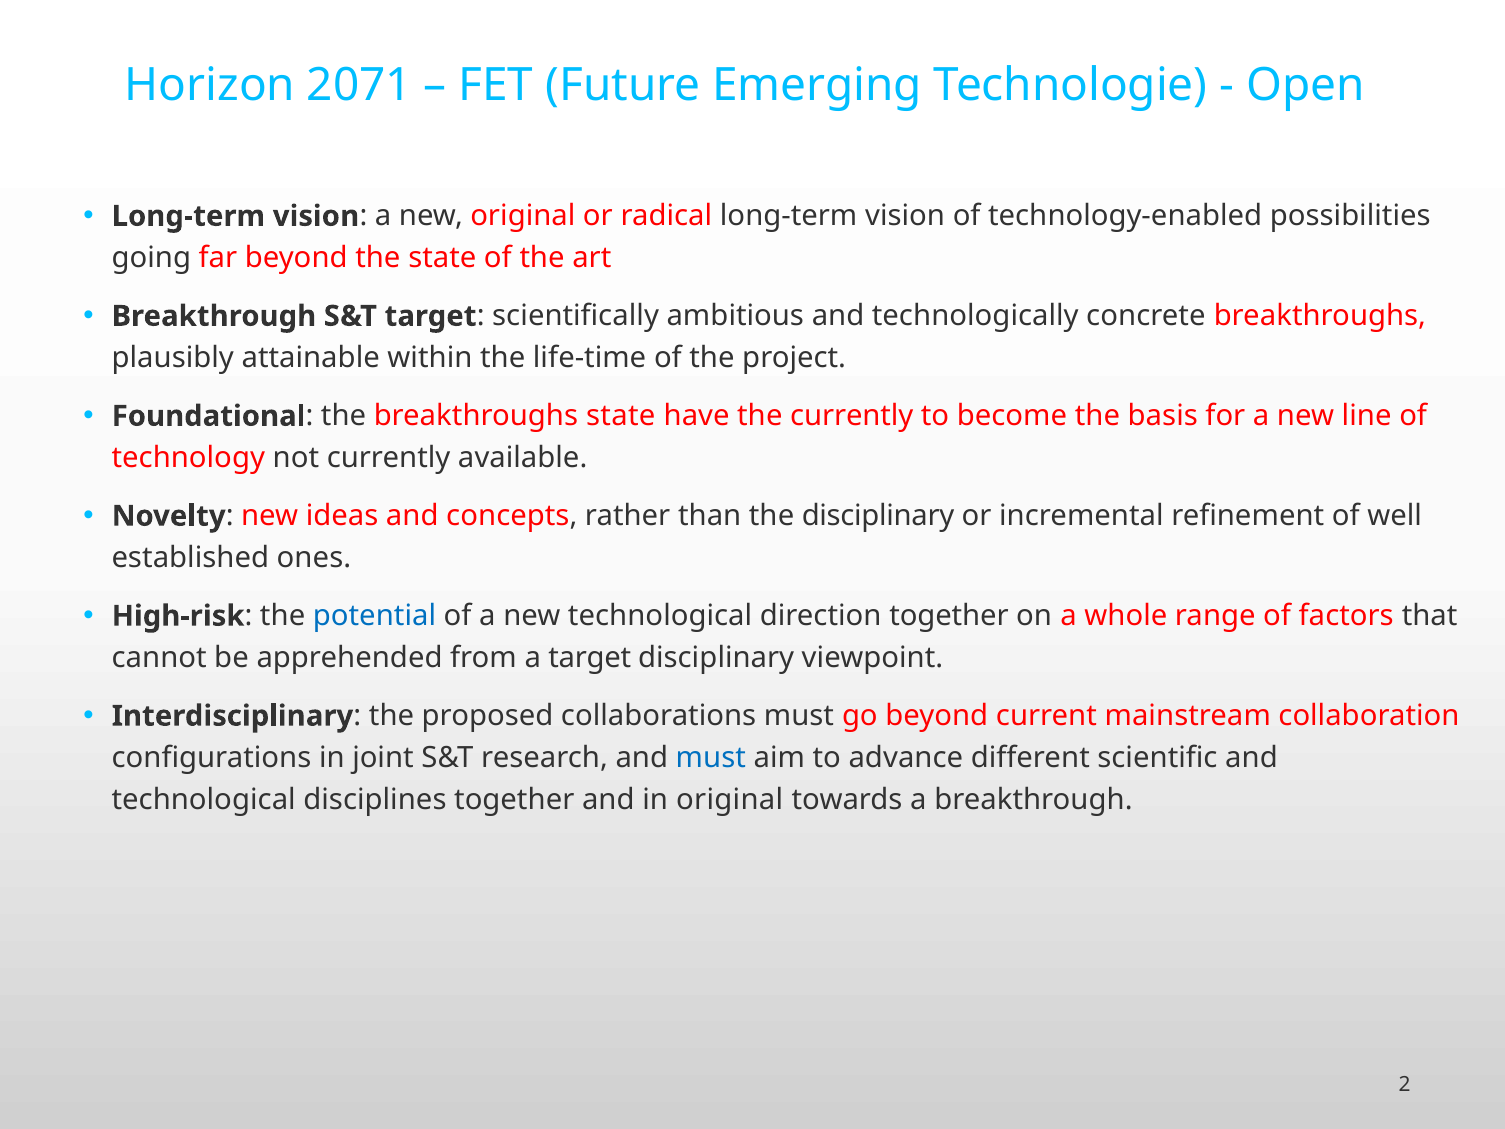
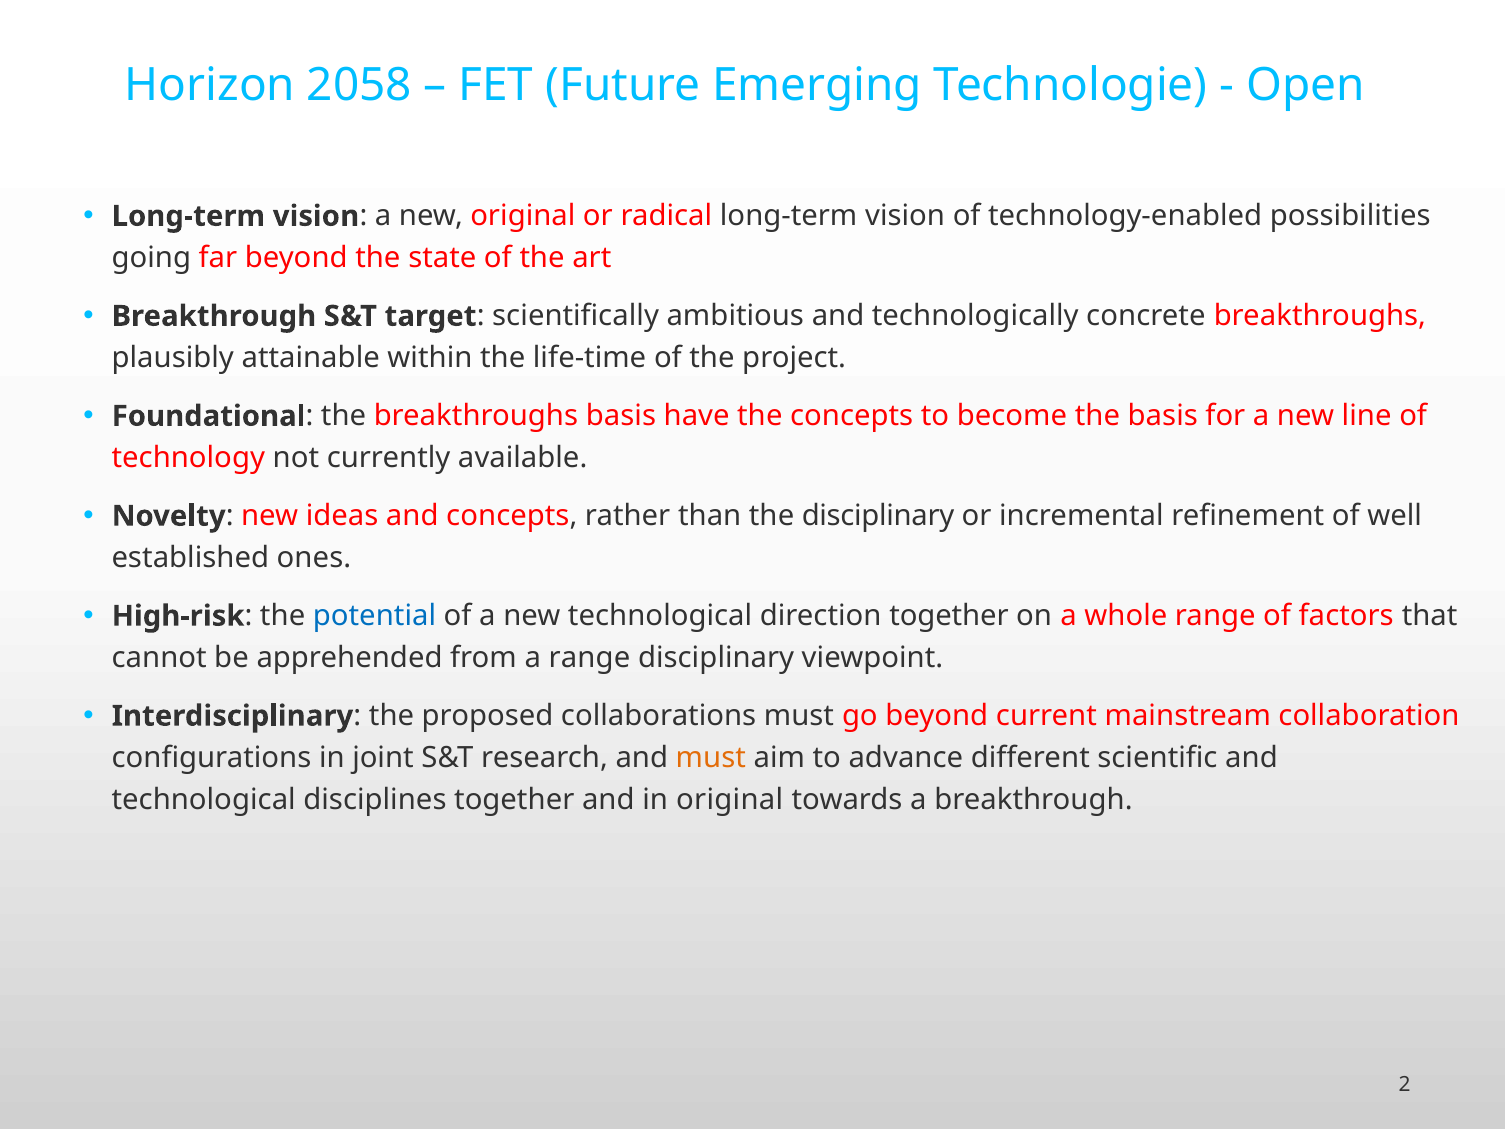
2071: 2071 -> 2058
breakthroughs state: state -> basis
the currently: currently -> concepts
a target: target -> range
must at (711, 758) colour: blue -> orange
